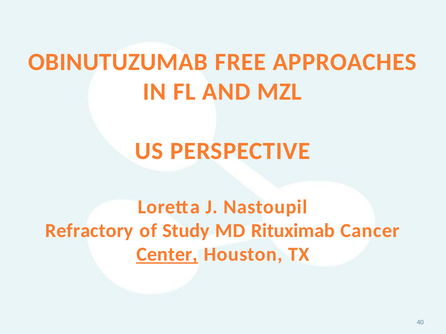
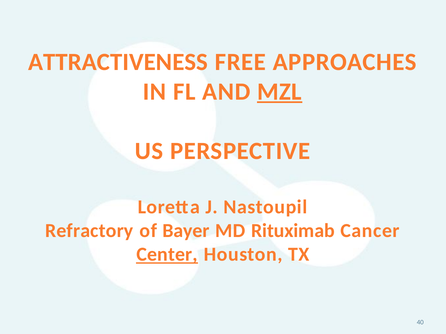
OBINUTUZUMAB: OBINUTUZUMAB -> ATTRACTIVENESS
MZL underline: none -> present
Study: Study -> Bayer
